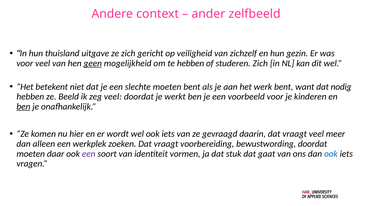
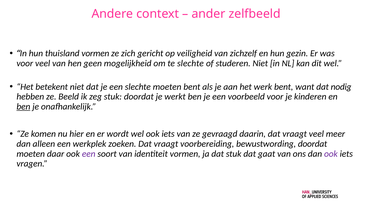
thuisland uitgave: uitgave -> vormen
geen underline: present -> none
te hebben: hebben -> slechte
studeren Zich: Zich -> Niet
zeg veel: veel -> stuk
ook at (331, 154) colour: blue -> purple
